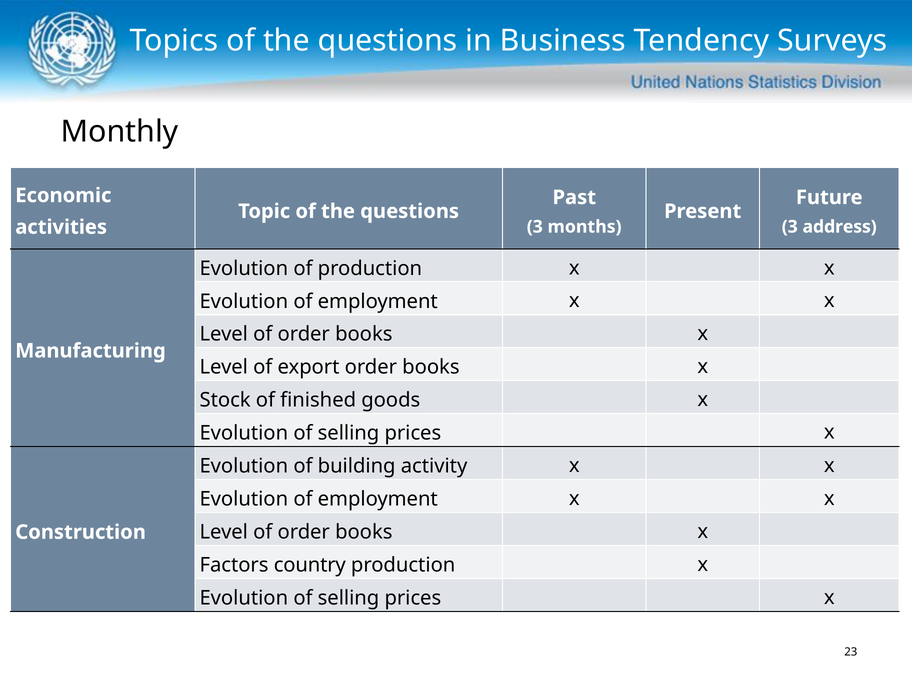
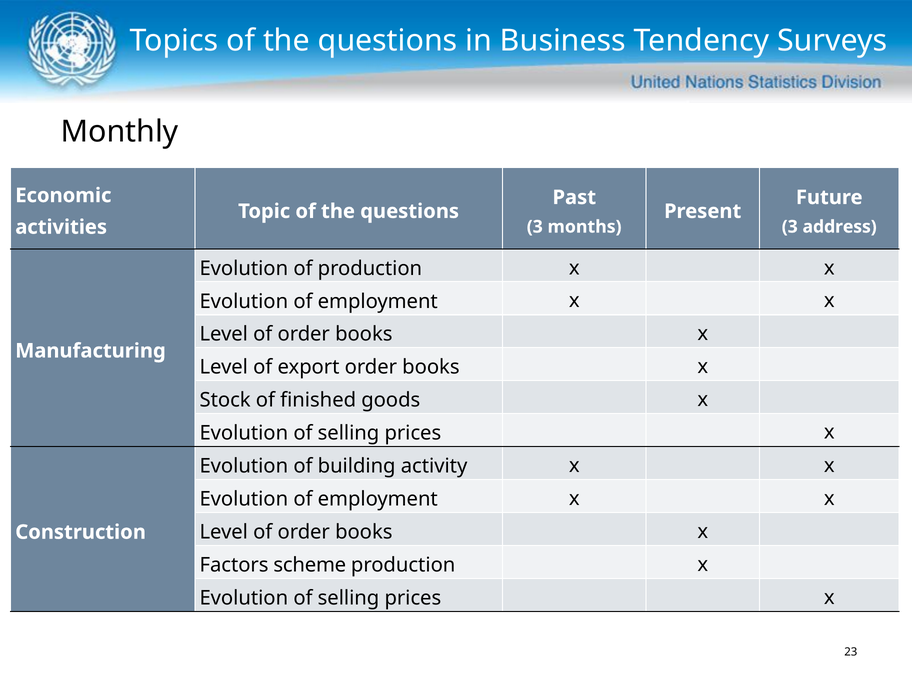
country: country -> scheme
